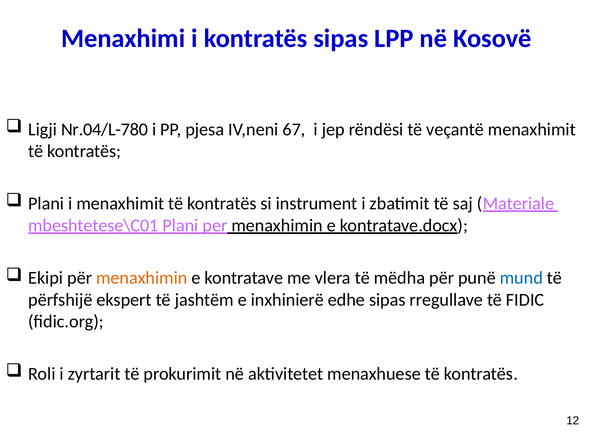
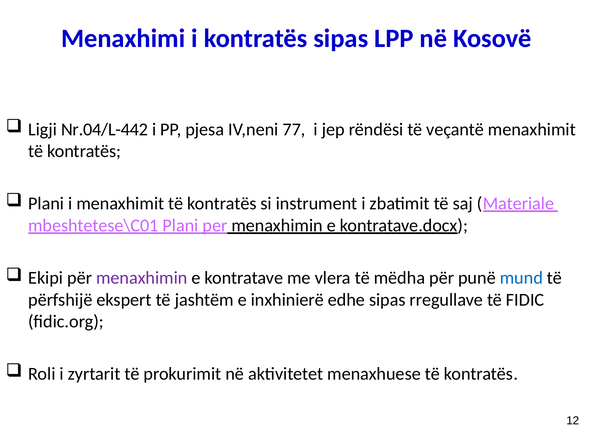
Nr.04/L-780: Nr.04/L-780 -> Nr.04/L-442
67: 67 -> 77
menaxhimin at (142, 278) colour: orange -> purple
